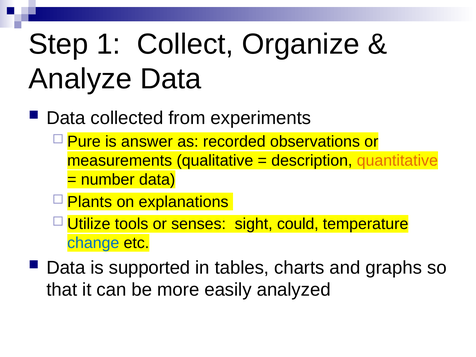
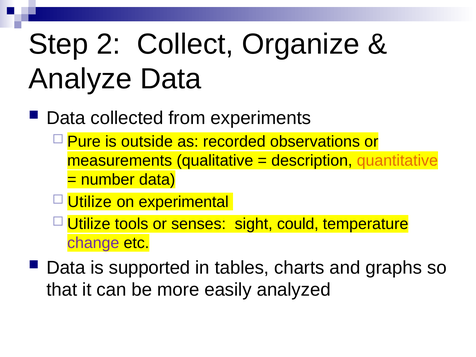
1: 1 -> 2
answer: answer -> outside
Plants at (90, 202): Plants -> Utilize
explanations: explanations -> experimental
change colour: blue -> purple
